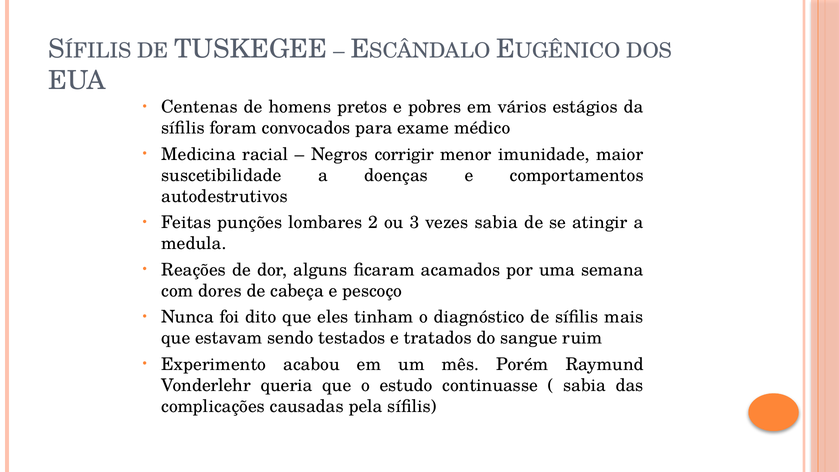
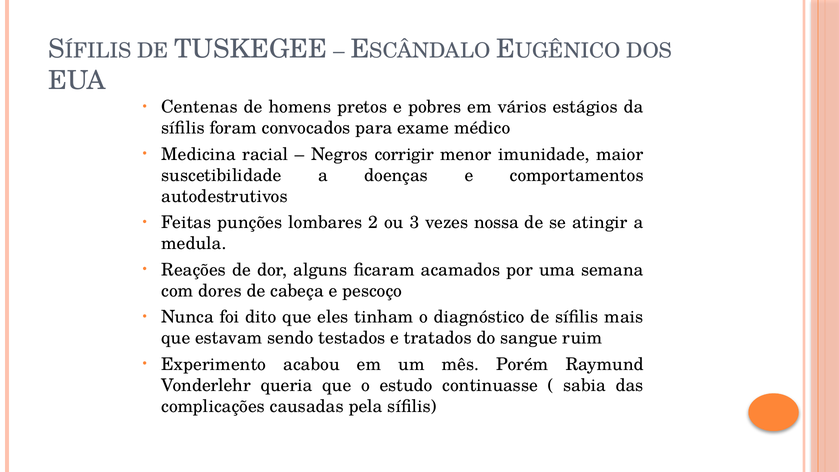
vezes sabia: sabia -> nossa
